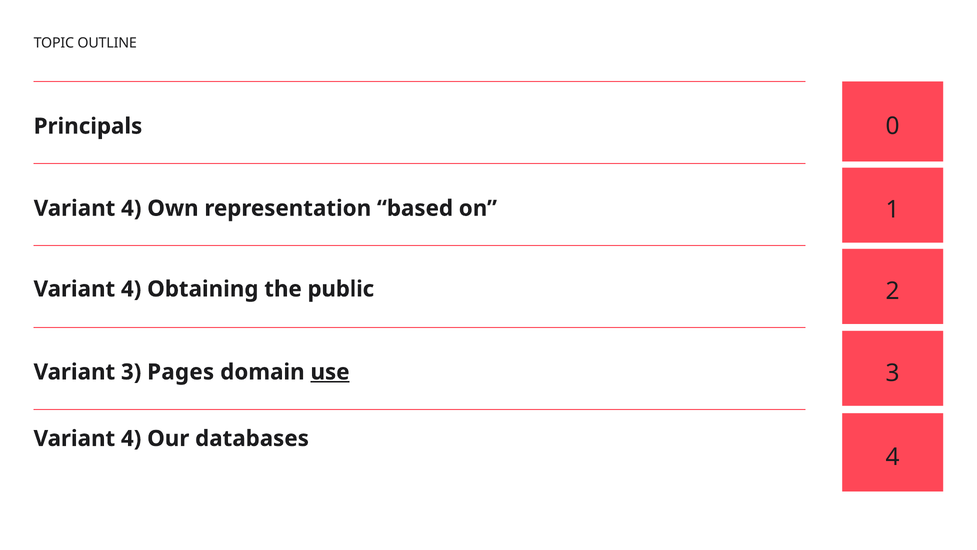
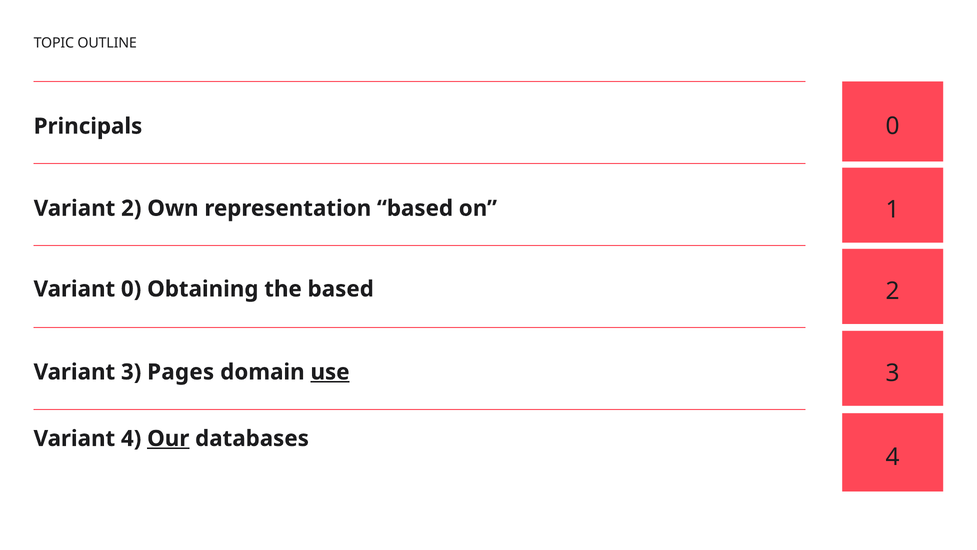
4 at (131, 208): 4 -> 2
4 at (131, 289): 4 -> 0
the public: public -> based
Our underline: none -> present
